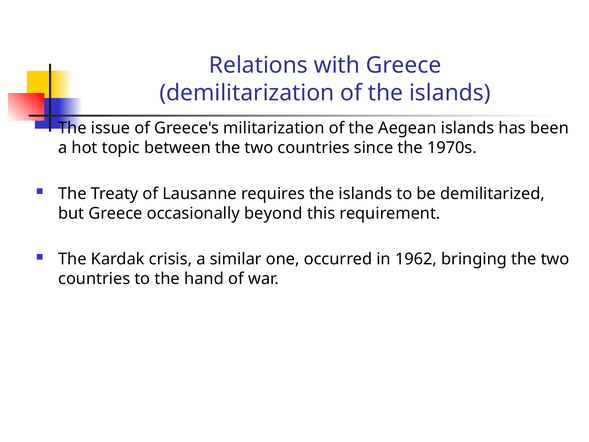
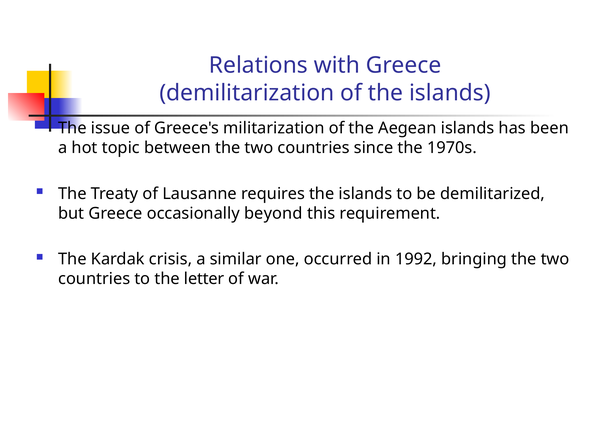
1962: 1962 -> 1992
hand: hand -> letter
